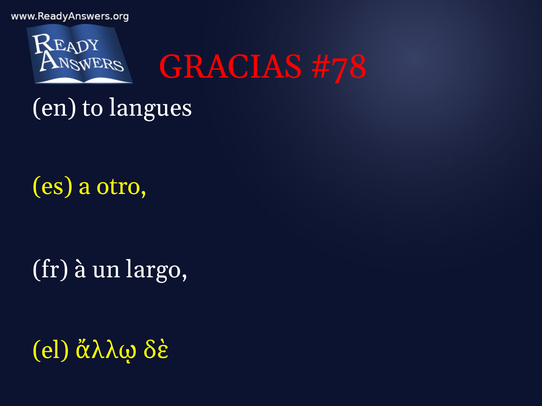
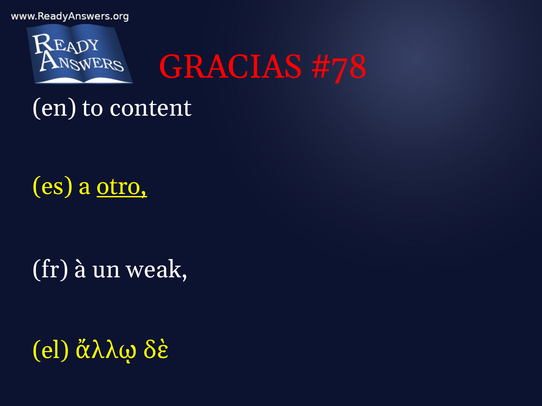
langues: langues -> content
otro underline: none -> present
largo: largo -> weak
